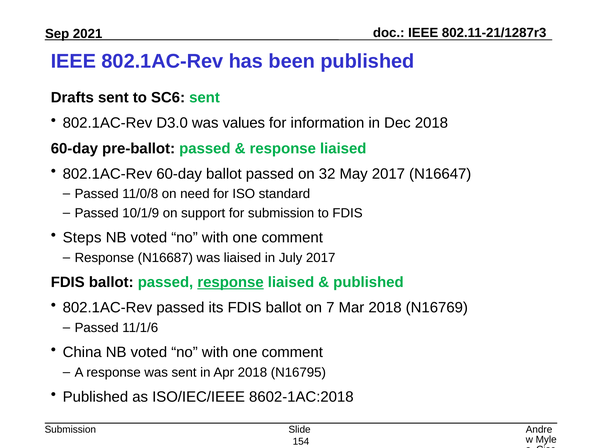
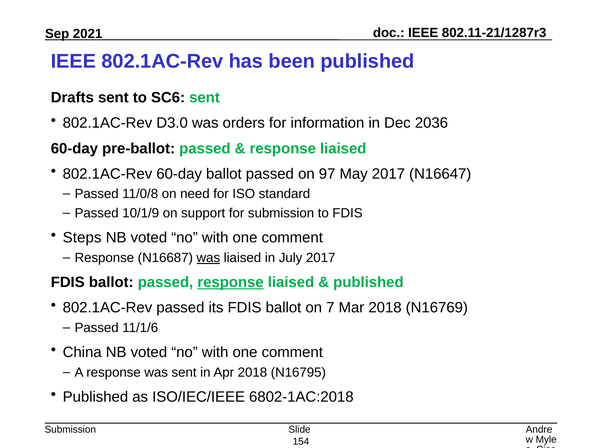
values: values -> orders
Dec 2018: 2018 -> 2036
32: 32 -> 97
was at (208, 258) underline: none -> present
8602-1AC:2018: 8602-1AC:2018 -> 6802-1AC:2018
